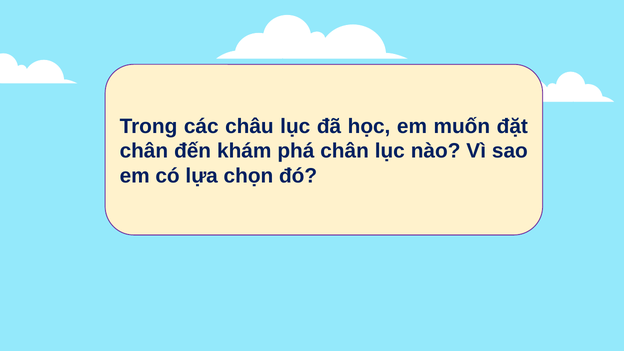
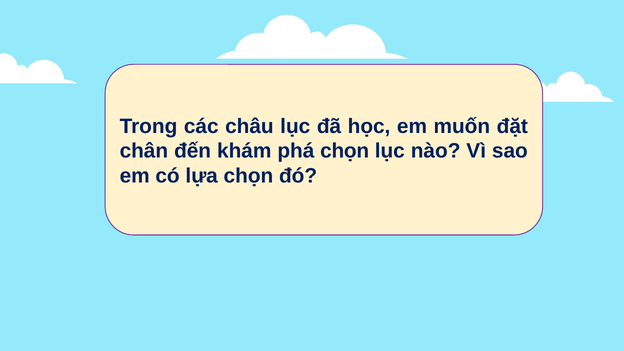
phá chân: chân -> chọn
